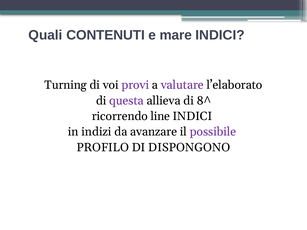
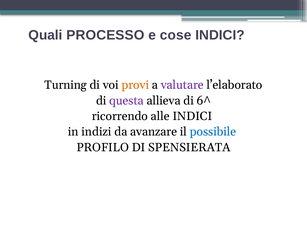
CONTENUTI: CONTENUTI -> PROCESSO
mare: mare -> cose
provi colour: purple -> orange
8^: 8^ -> 6^
line: line -> alle
possibile colour: purple -> blue
DISPONGONO: DISPONGONO -> SPENSIERATA
